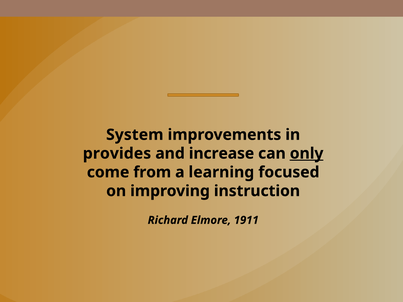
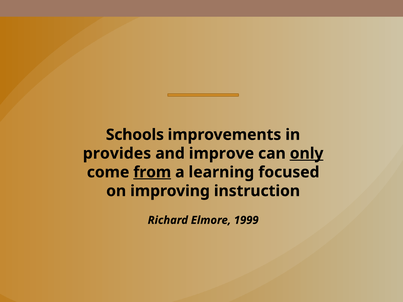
System: System -> Schools
increase: increase -> improve
from underline: none -> present
1911: 1911 -> 1999
